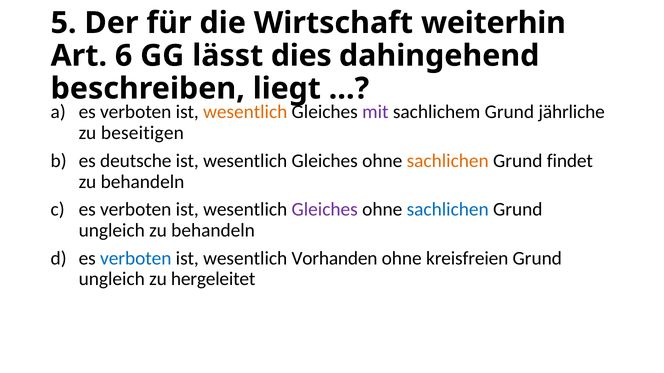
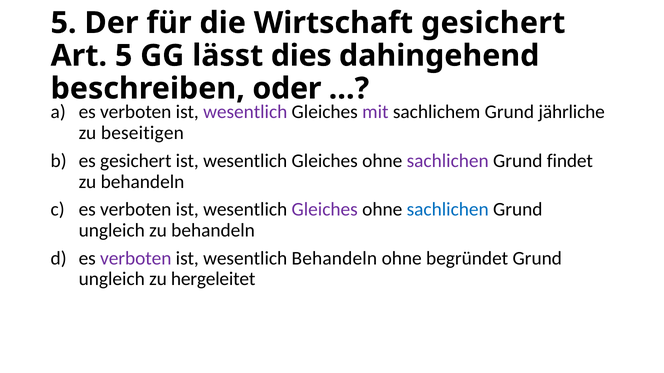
Wirtschaft weiterhin: weiterhin -> gesichert
Art 6: 6 -> 5
liegt: liegt -> oder
wesentlich at (245, 112) colour: orange -> purple
es deutsche: deutsche -> gesichert
sachlichen at (448, 161) colour: orange -> purple
verboten at (136, 259) colour: blue -> purple
wesentlich Vorhanden: Vorhanden -> Behandeln
kreisfreien: kreisfreien -> begründet
